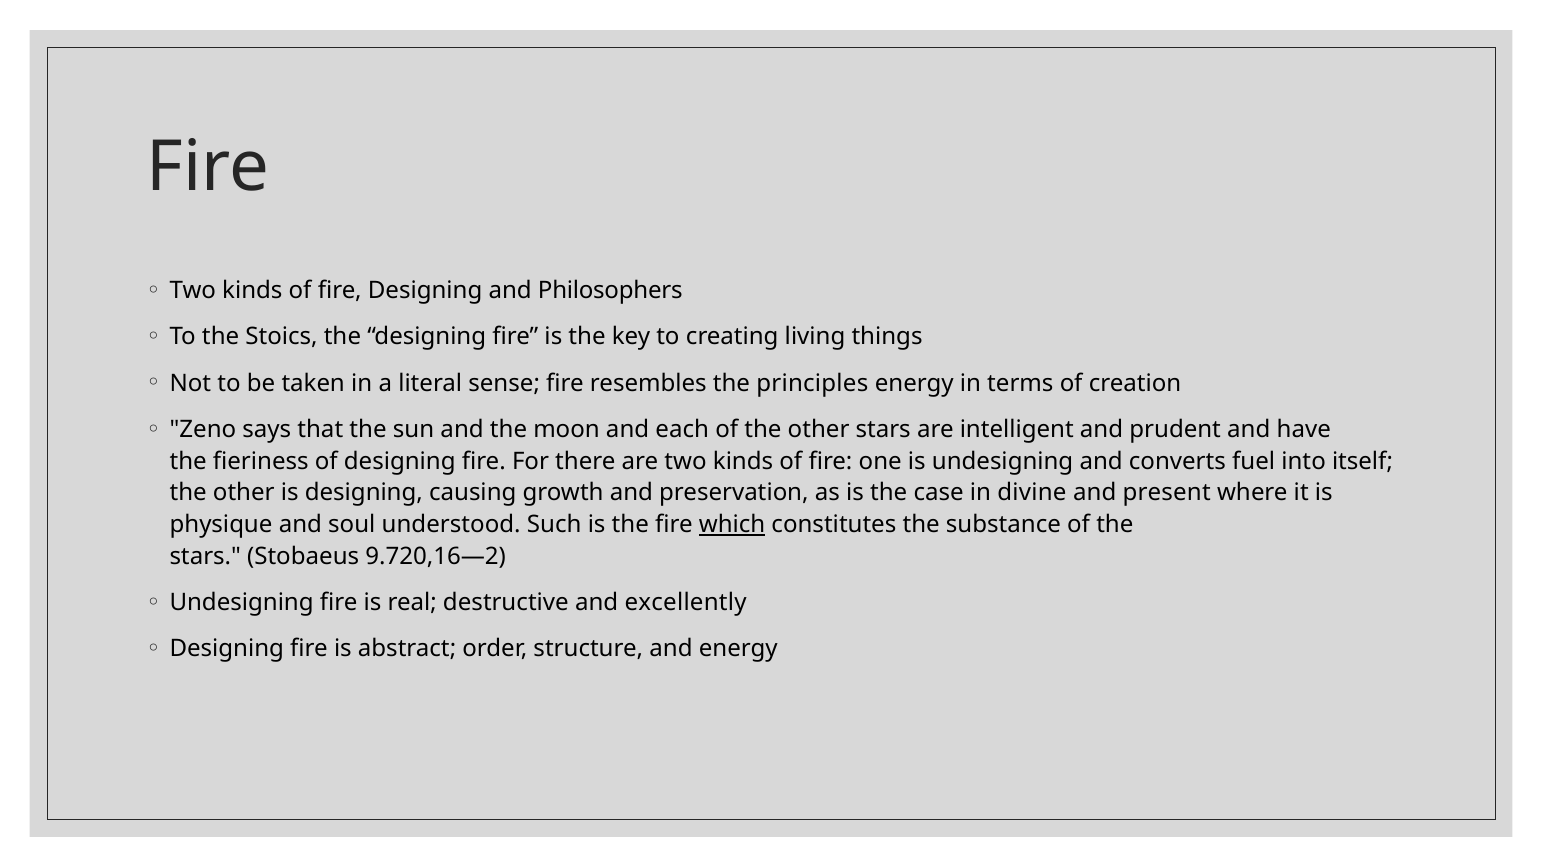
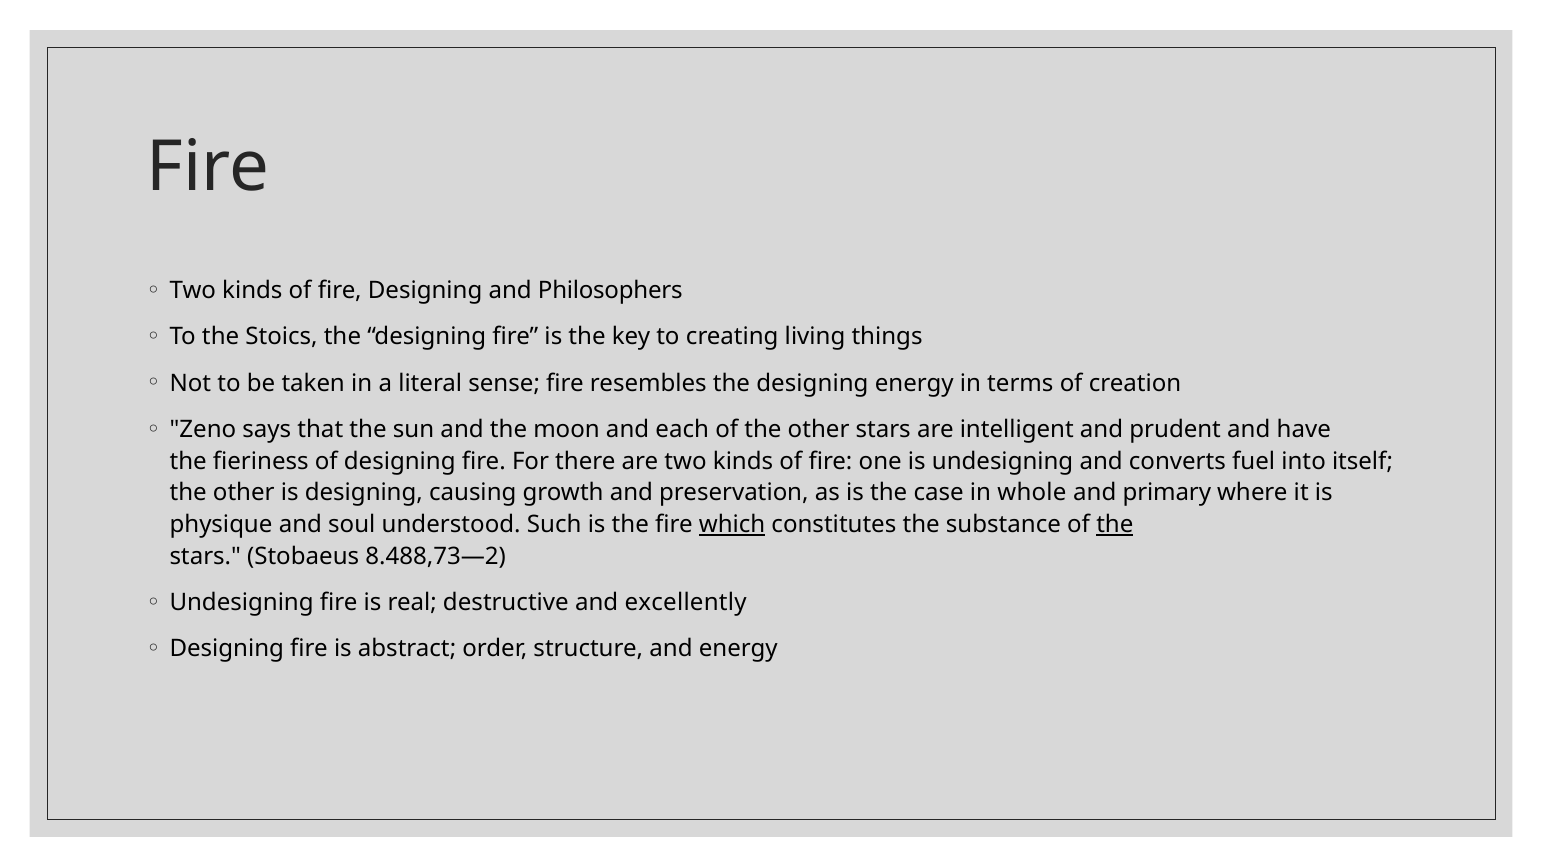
resembles the principles: principles -> designing
divine: divine -> whole
present: present -> primary
the at (1115, 525) underline: none -> present
9.720,16—2: 9.720,16—2 -> 8.488,73—2
